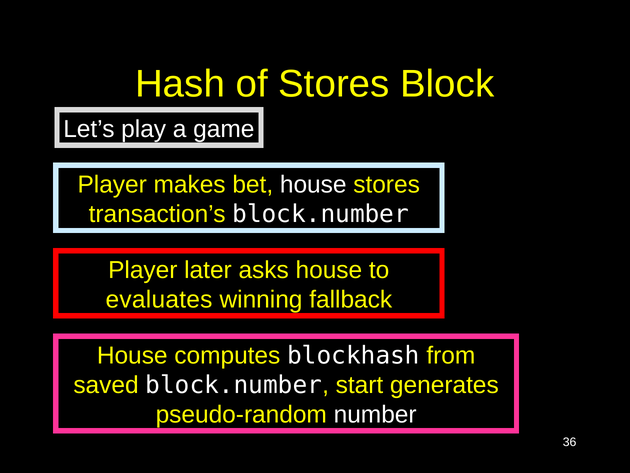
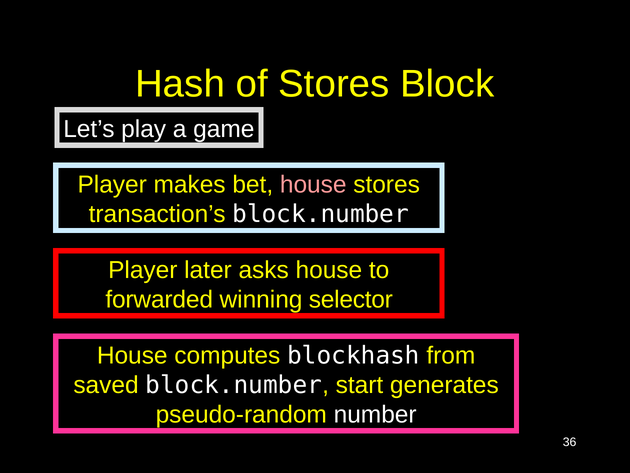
house at (313, 185) colour: white -> pink
evaluates: evaluates -> forwarded
fallback: fallback -> selector
